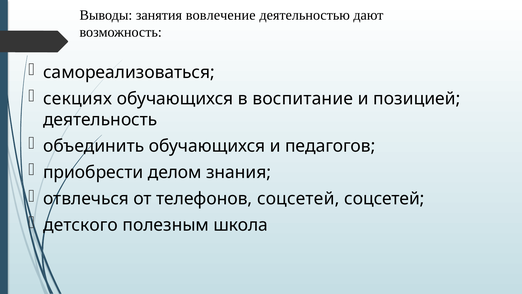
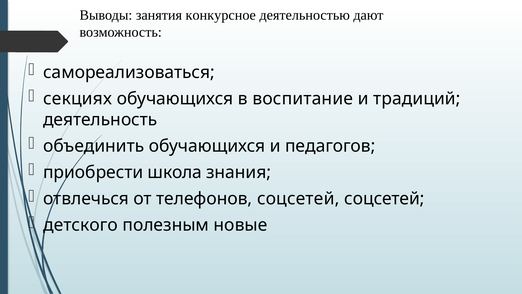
вовлечение: вовлечение -> конкурсное
позицией: позицией -> традиций
делом: делом -> школа
школа: школа -> новые
